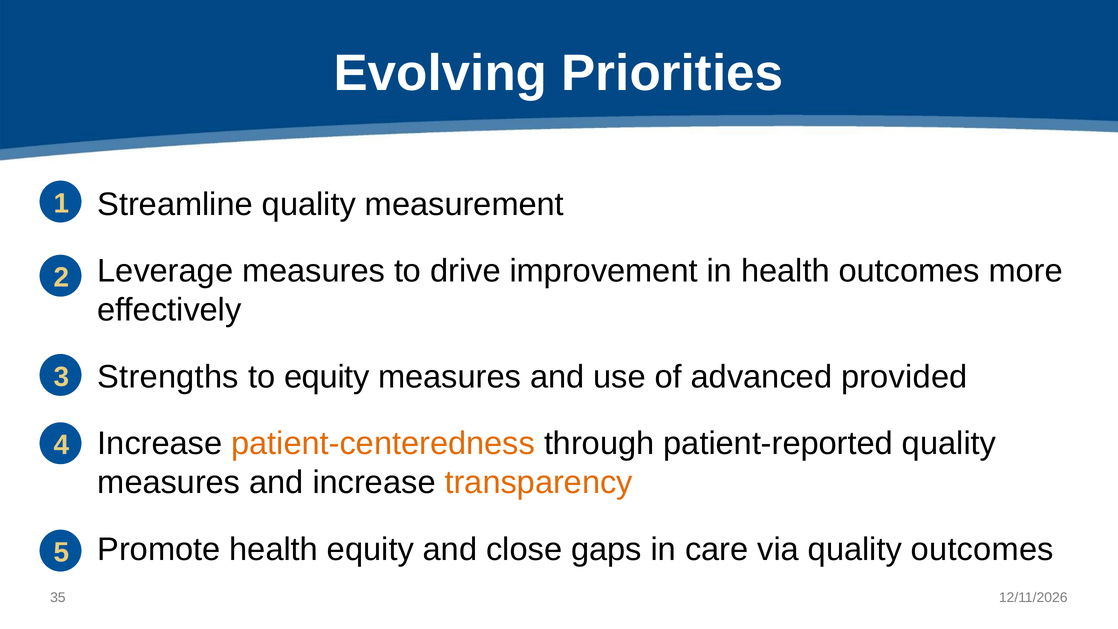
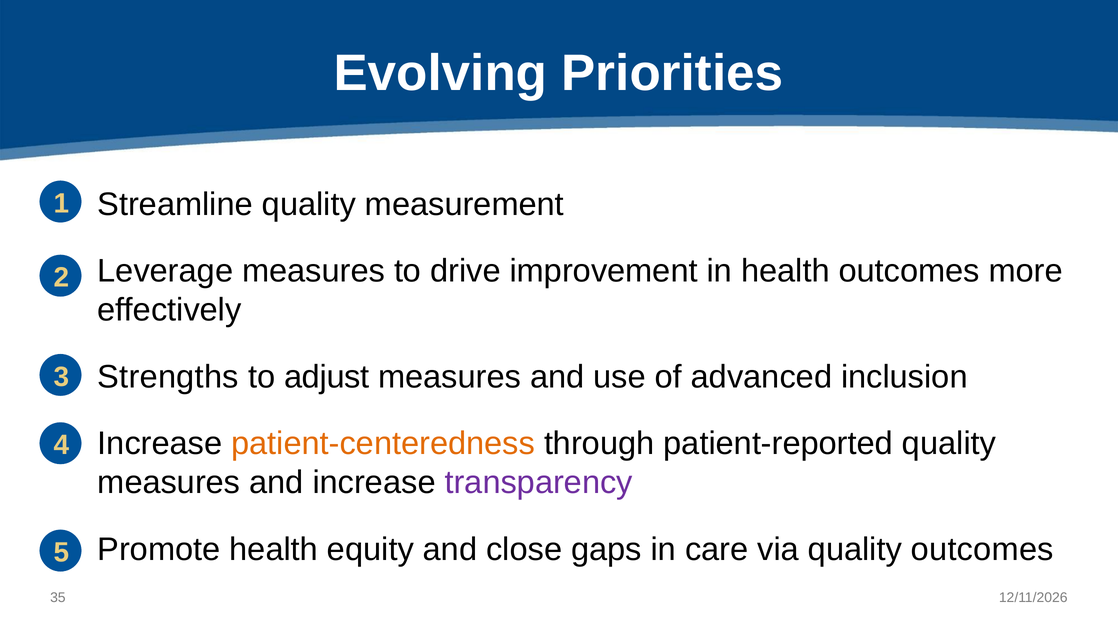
to equity: equity -> adjust
provided: provided -> inclusion
transparency colour: orange -> purple
